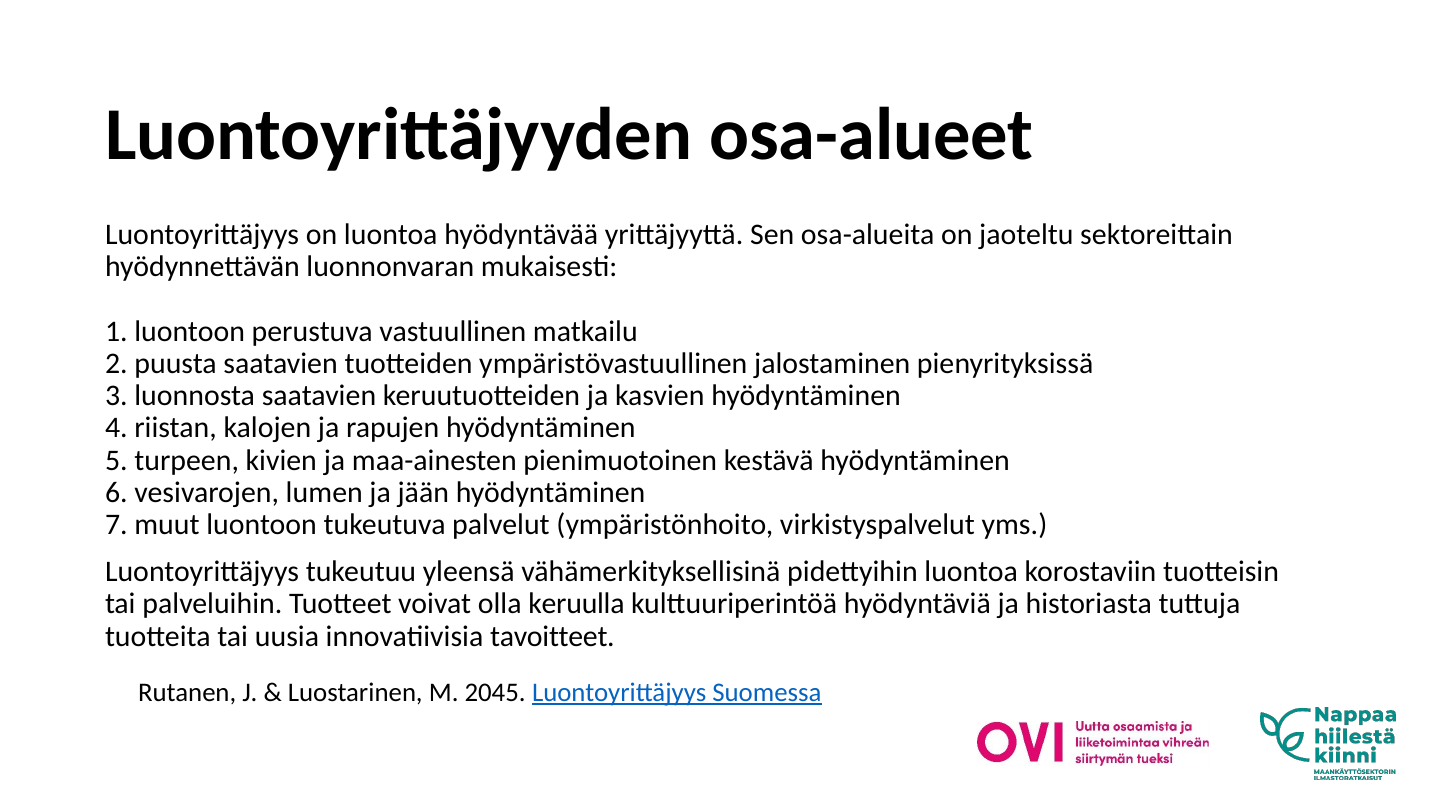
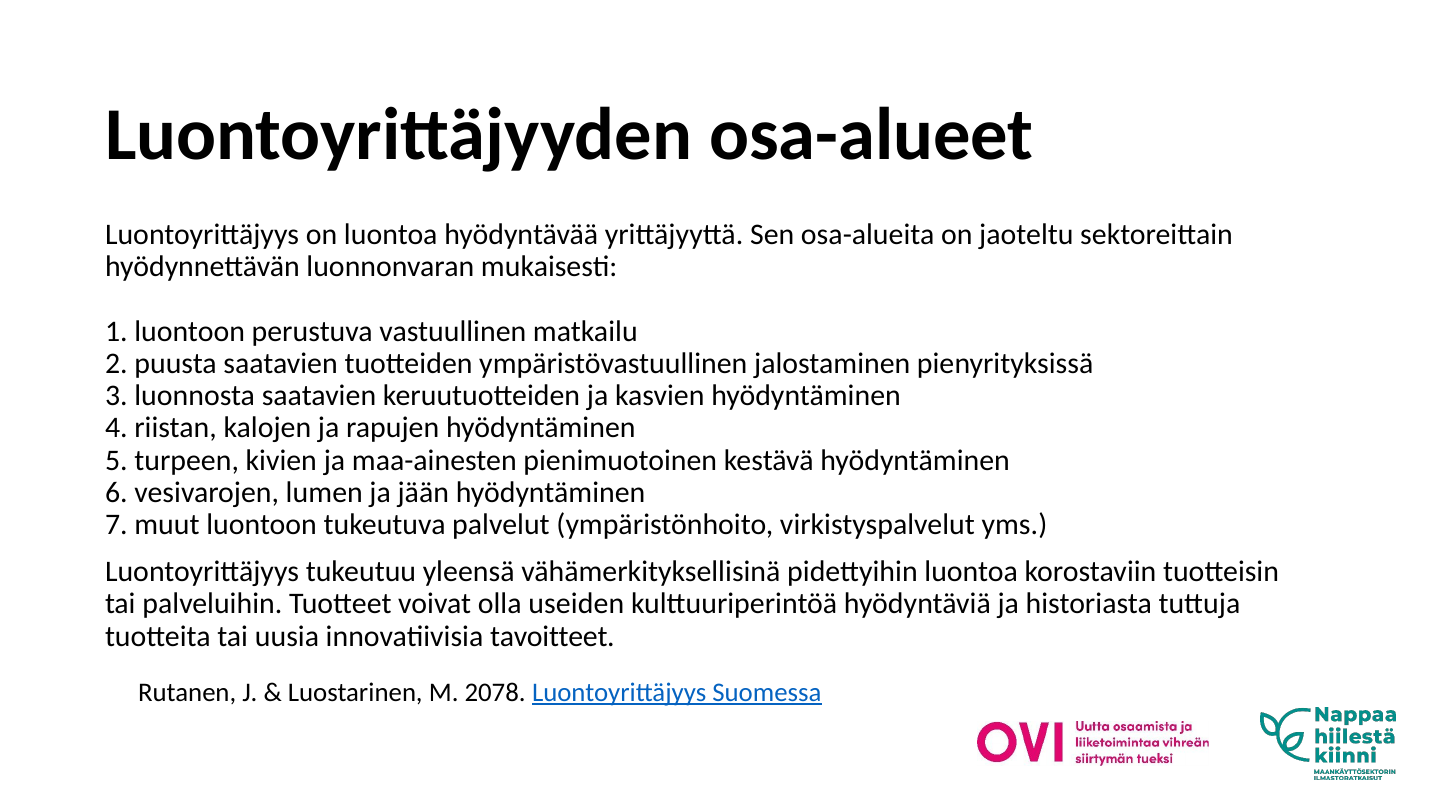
keruulla: keruulla -> useiden
2045: 2045 -> 2078
